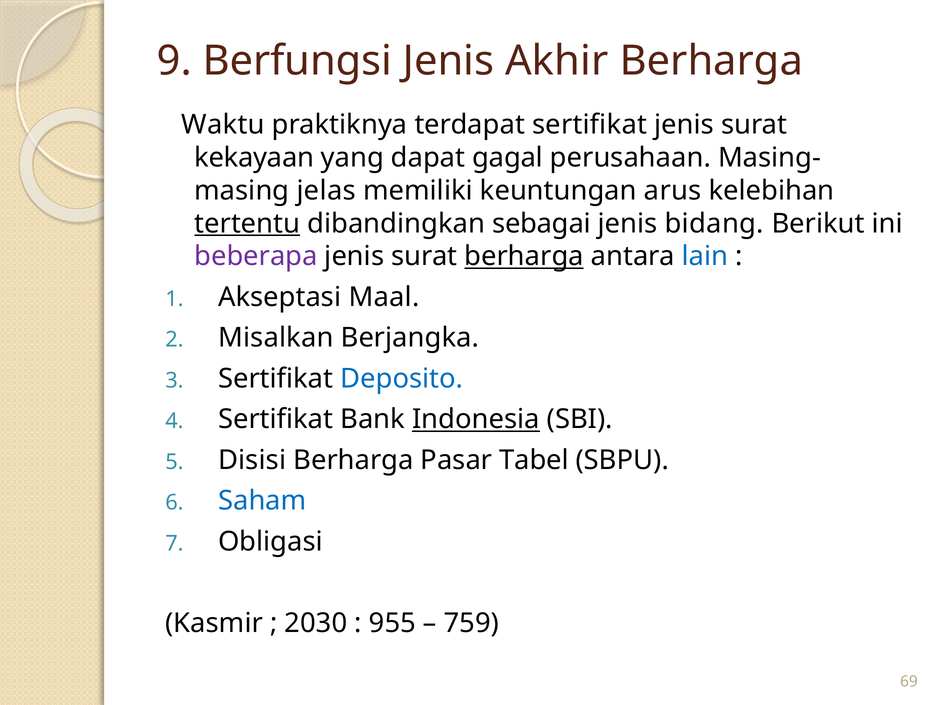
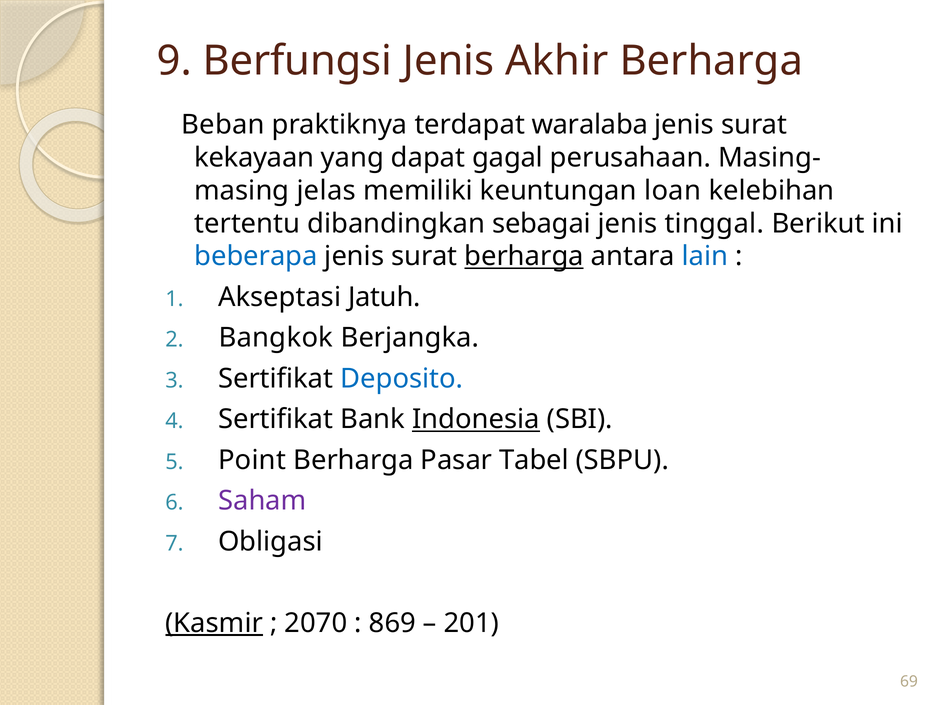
Waktu: Waktu -> Beban
terdapat sertifikat: sertifikat -> waralaba
arus: arus -> loan
tertentu underline: present -> none
bidang: bidang -> tinggal
beberapa colour: purple -> blue
Maal: Maal -> Jatuh
Misalkan: Misalkan -> Bangkok
Disisi: Disisi -> Point
Saham colour: blue -> purple
Kasmir underline: none -> present
2030: 2030 -> 2070
955: 955 -> 869
759: 759 -> 201
